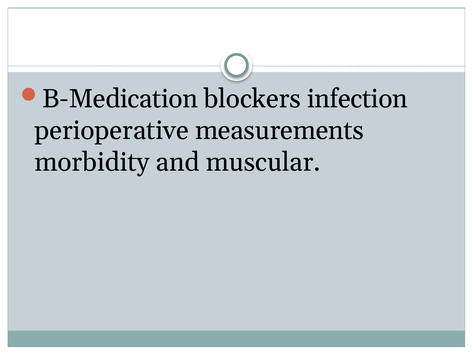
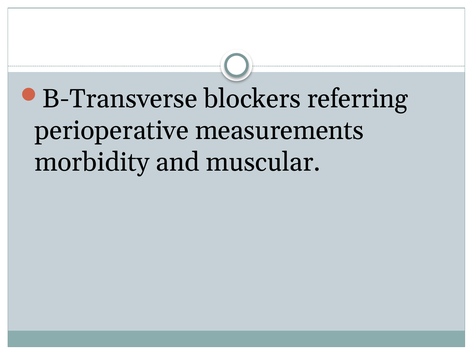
B-Medication: B-Medication -> B-Transverse
infection: infection -> referring
